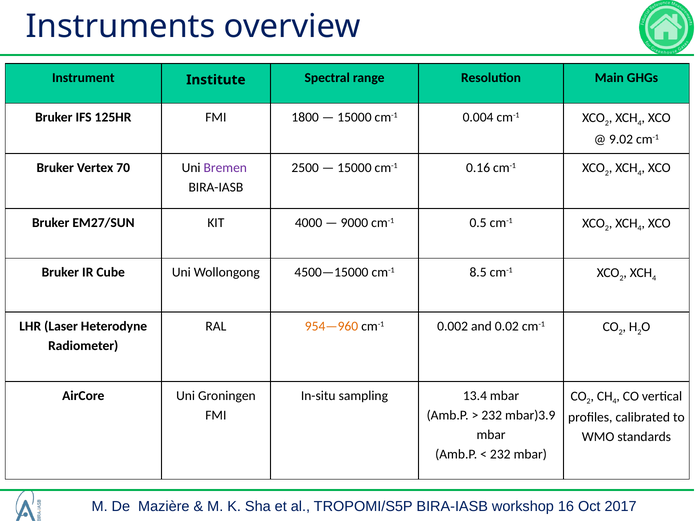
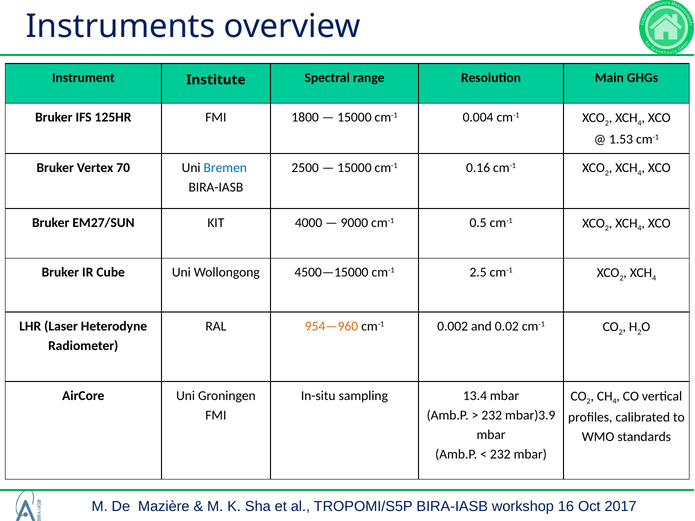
9.02: 9.02 -> 1.53
Bremen colour: purple -> blue
8.5: 8.5 -> 2.5
